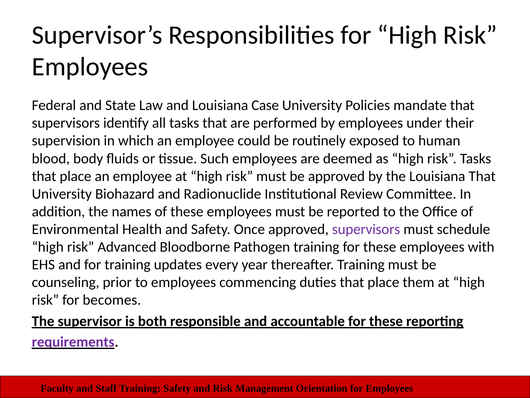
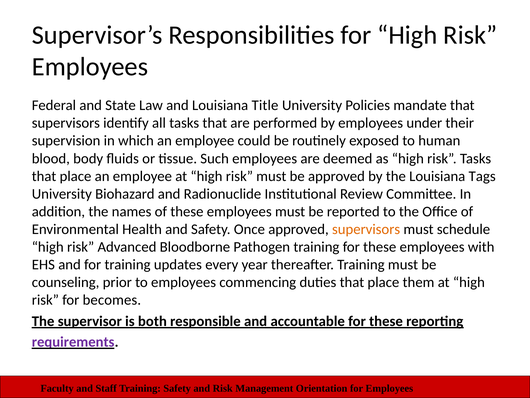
Case: Case -> Title
Louisiana That: That -> Tags
supervisors at (366, 229) colour: purple -> orange
